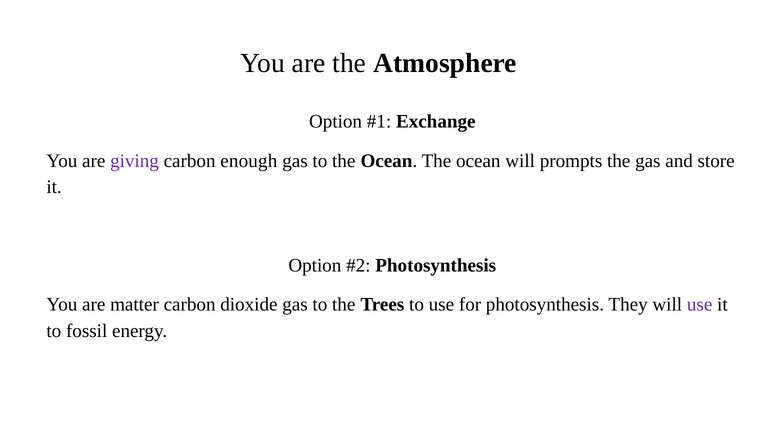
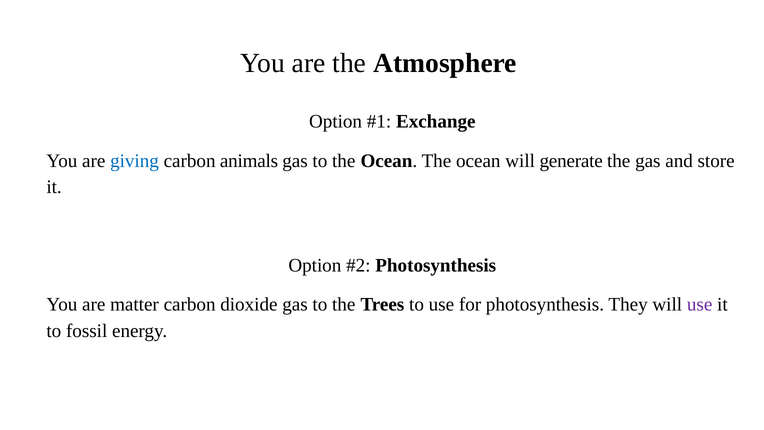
giving colour: purple -> blue
enough: enough -> animals
prompts: prompts -> generate
